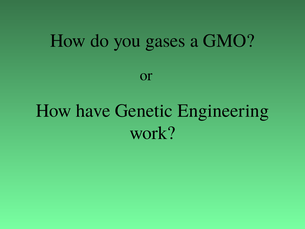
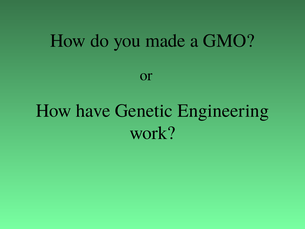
gases: gases -> made
